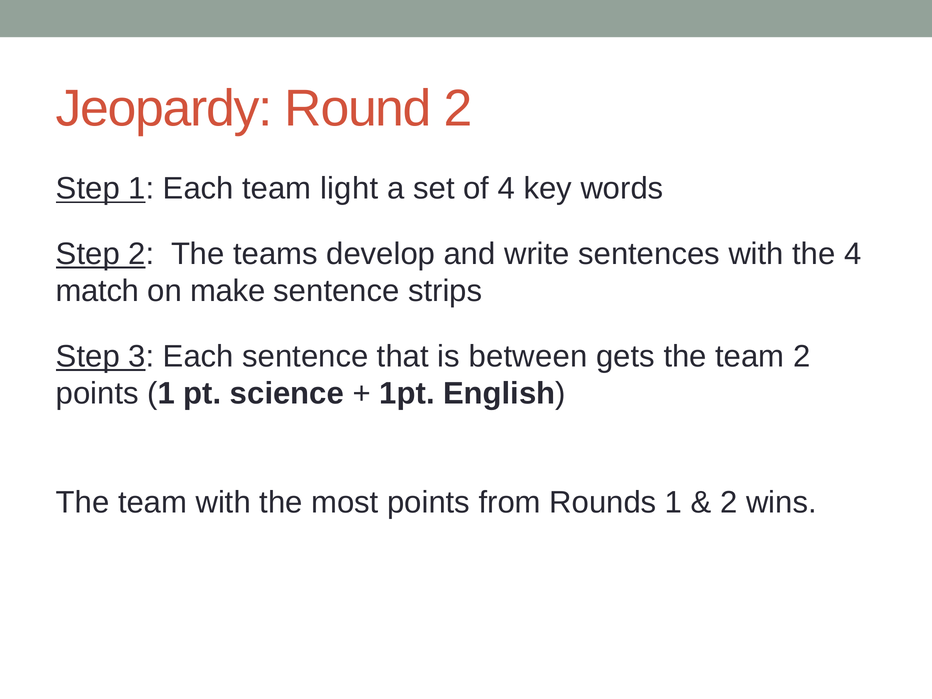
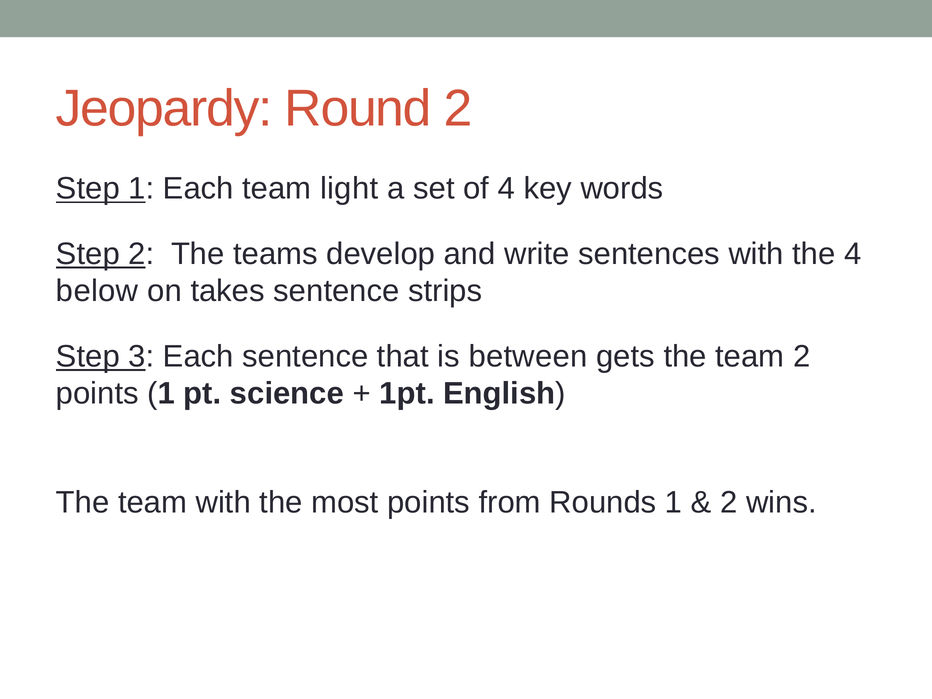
match: match -> below
make: make -> takes
